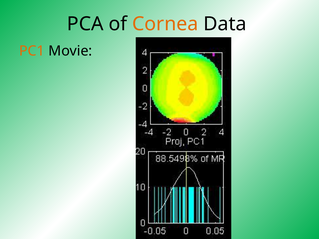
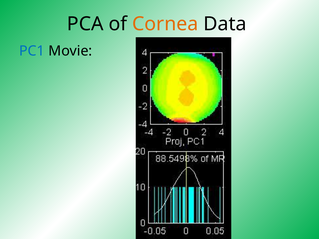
PC1 colour: orange -> blue
